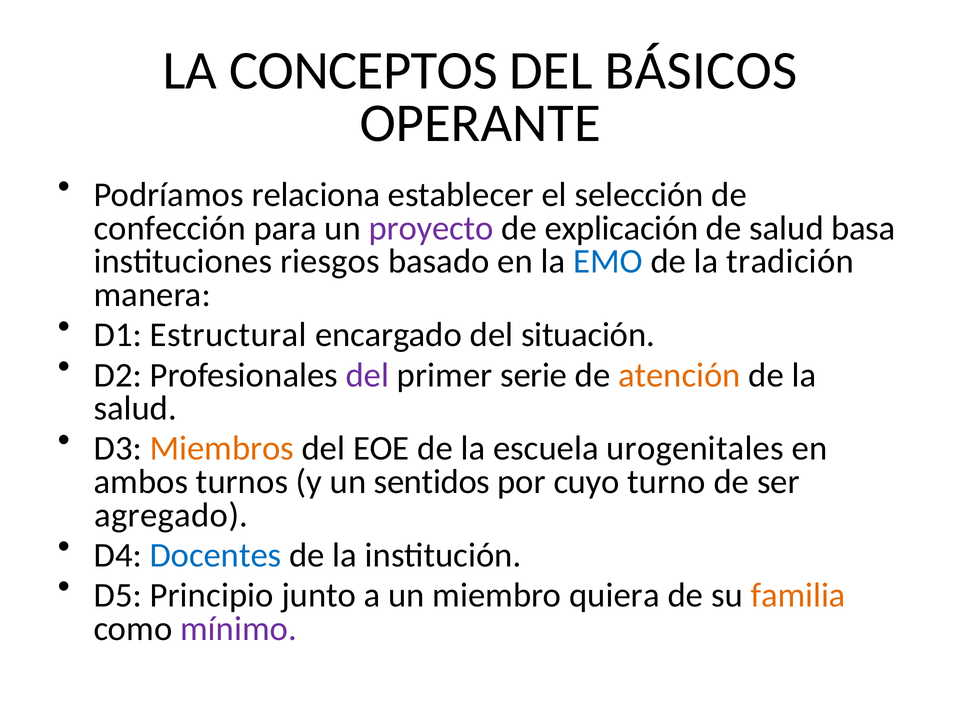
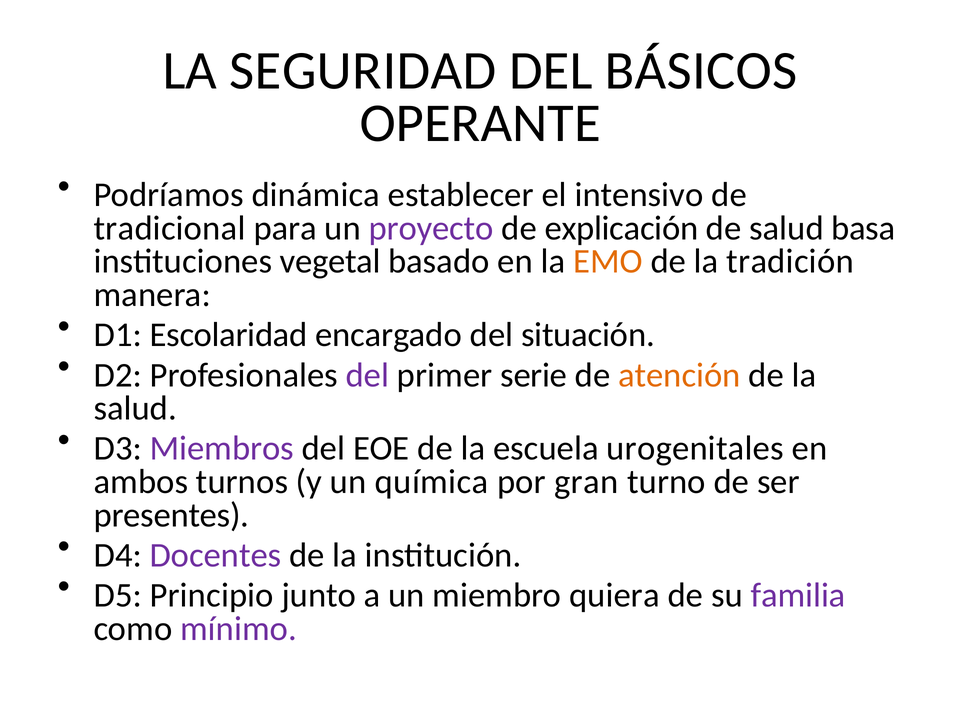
CONCEPTOS: CONCEPTOS -> SEGURIDAD
relaciona: relaciona -> dinámica
selección: selección -> intensivo
confección: confección -> tradicional
riesgos: riesgos -> vegetal
EMO colour: blue -> orange
Estructural: Estructural -> Escolaridad
Miembros colour: orange -> purple
sentidos: sentidos -> química
cuyo: cuyo -> gran
agregado: agregado -> presentes
Docentes colour: blue -> purple
familia colour: orange -> purple
